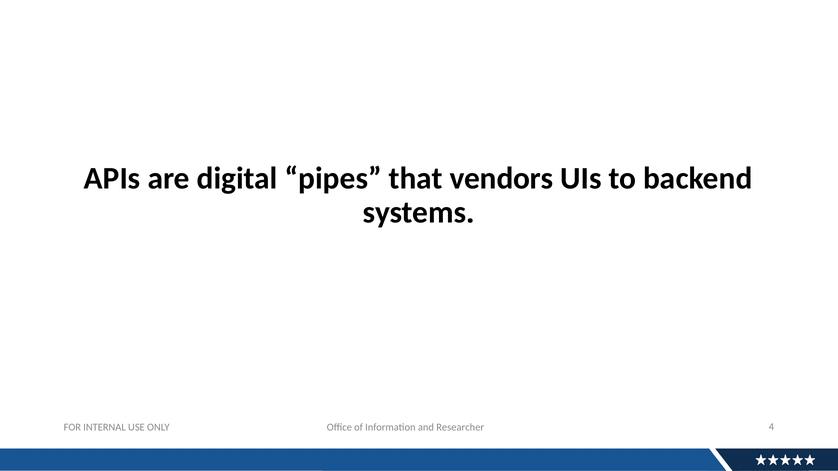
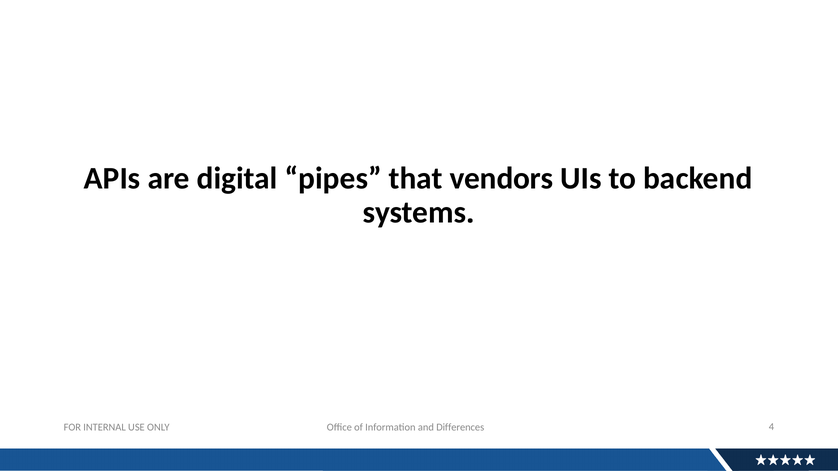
Researcher: Researcher -> Differences
